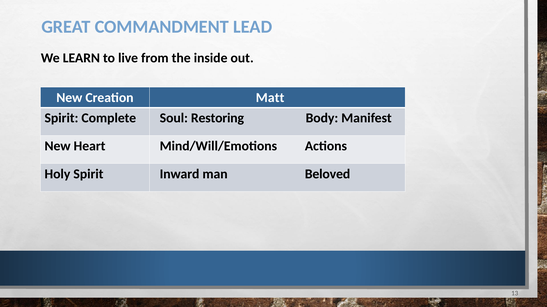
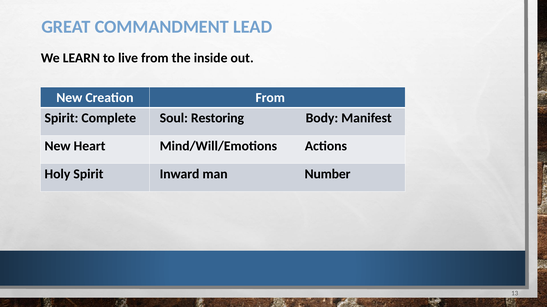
Creation Matt: Matt -> From
Beloved: Beloved -> Number
